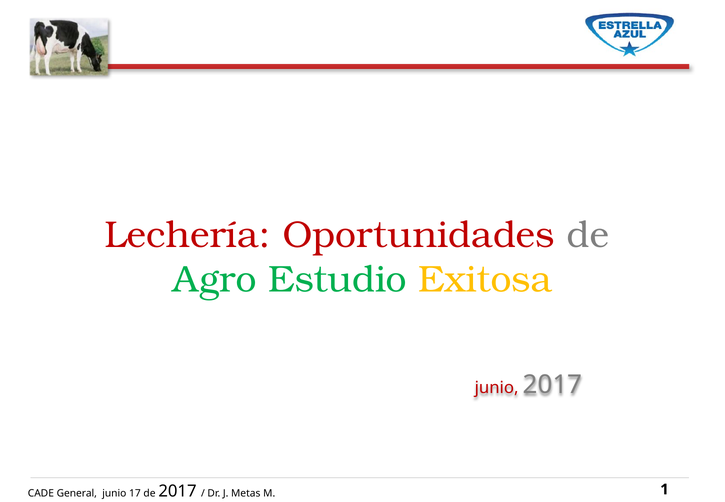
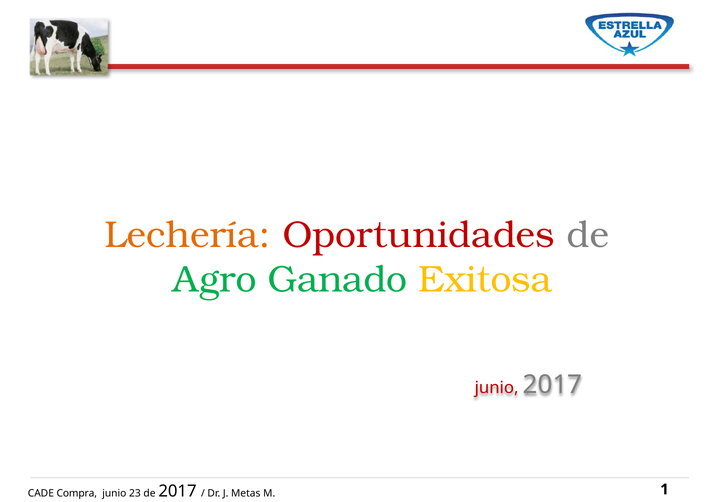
Lechería colour: red -> orange
Estudio: Estudio -> Ganado
General: General -> Compra
17: 17 -> 23
